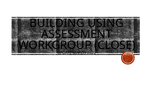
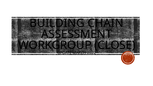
USING: USING -> CHAIN
